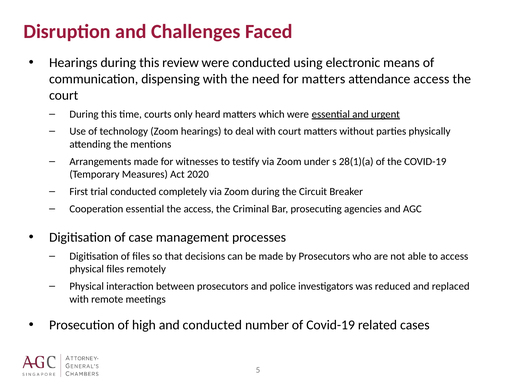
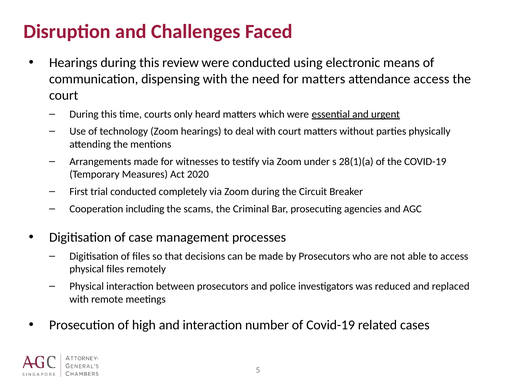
Cooperation essential: essential -> including
the access: access -> scams
and conducted: conducted -> interaction
